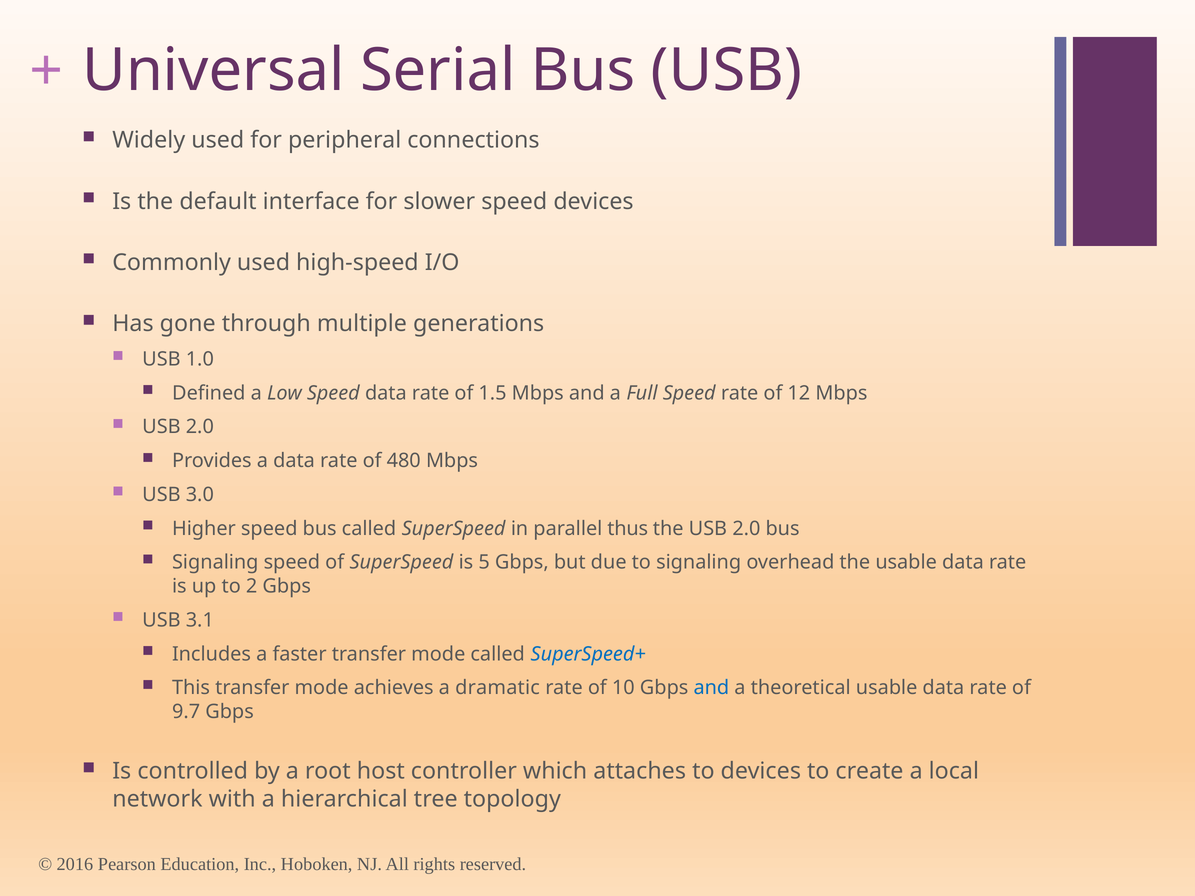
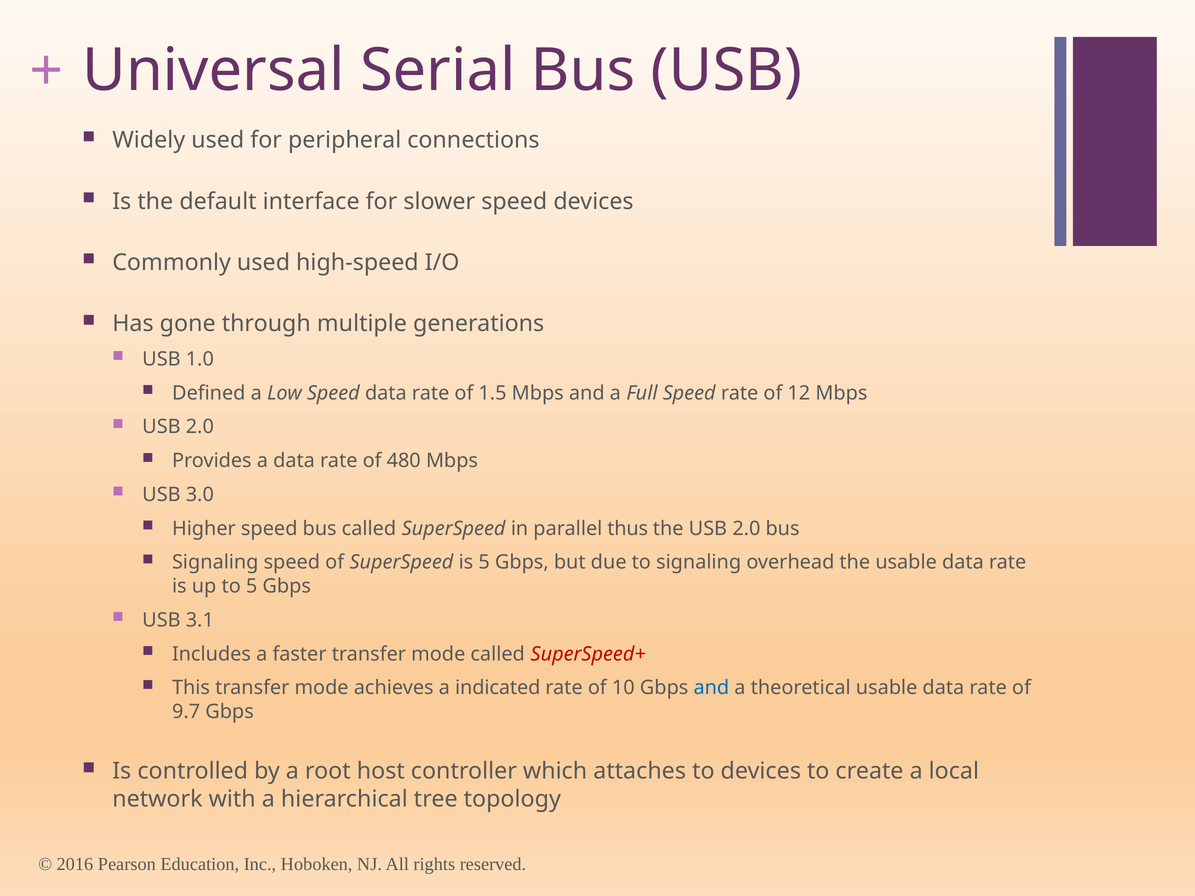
to 2: 2 -> 5
SuperSpeed+ colour: blue -> red
dramatic: dramatic -> indicated
